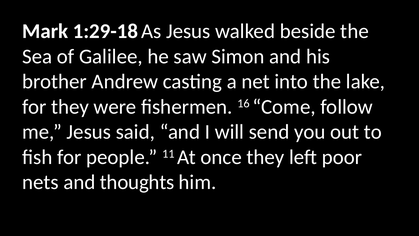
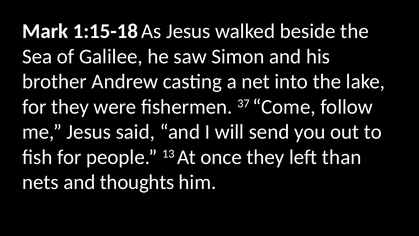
1:29-18: 1:29-18 -> 1:15-18
16: 16 -> 37
11: 11 -> 13
poor: poor -> than
